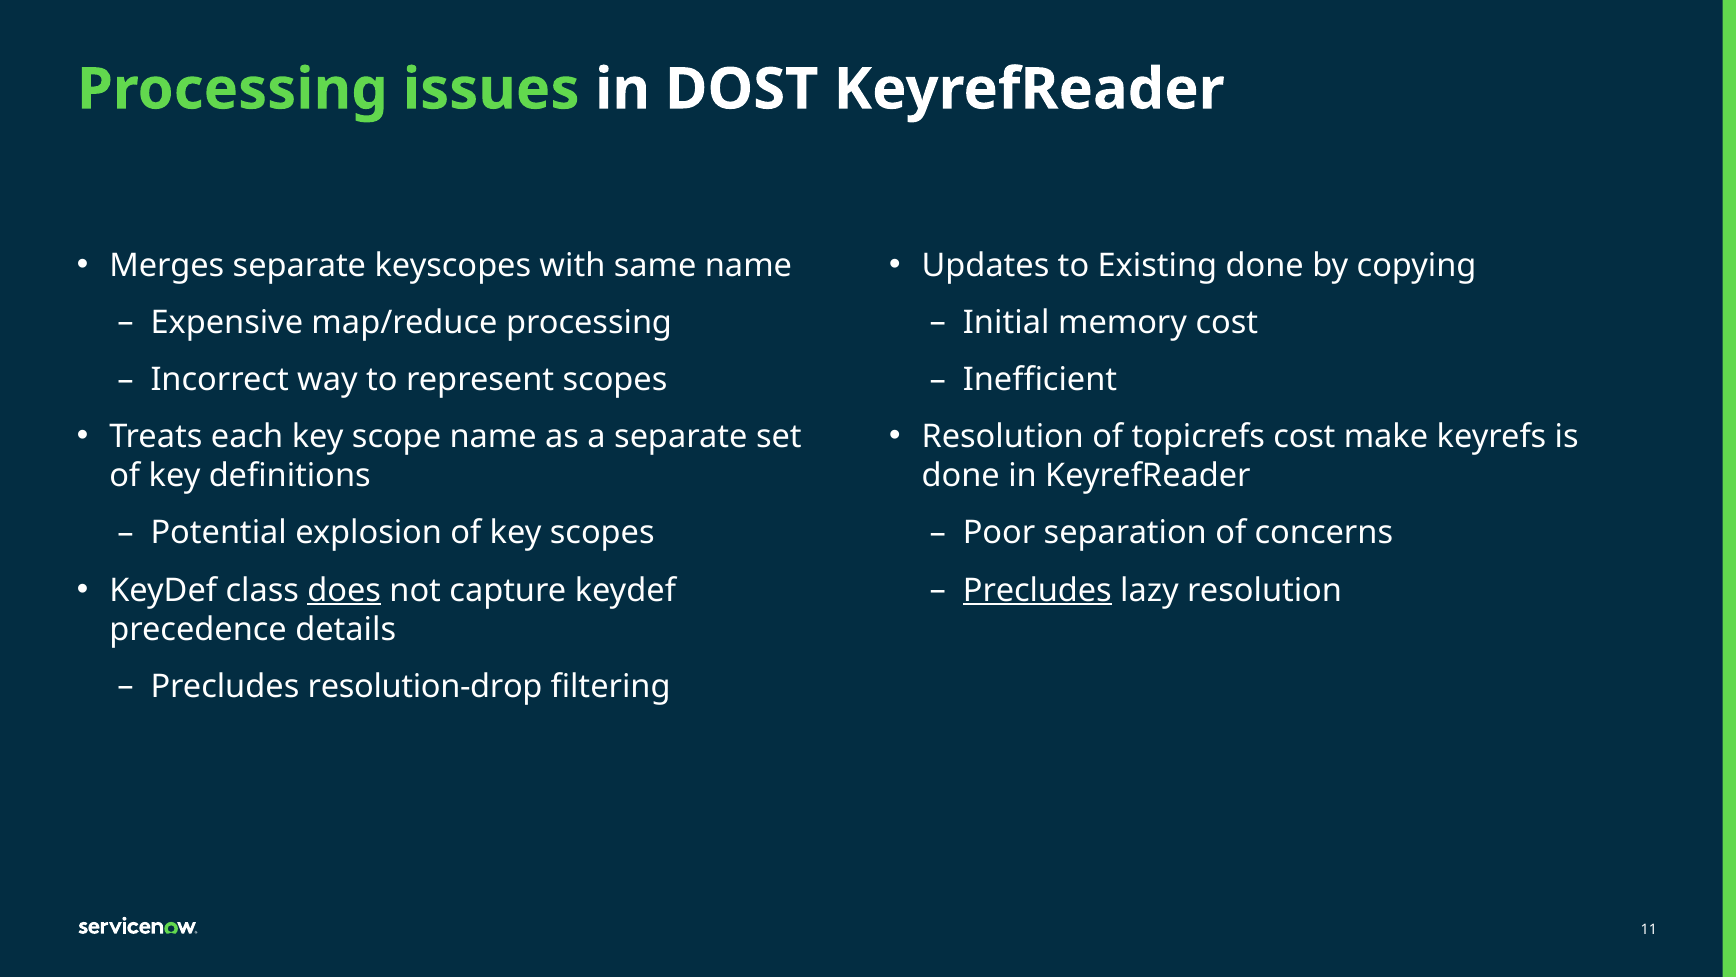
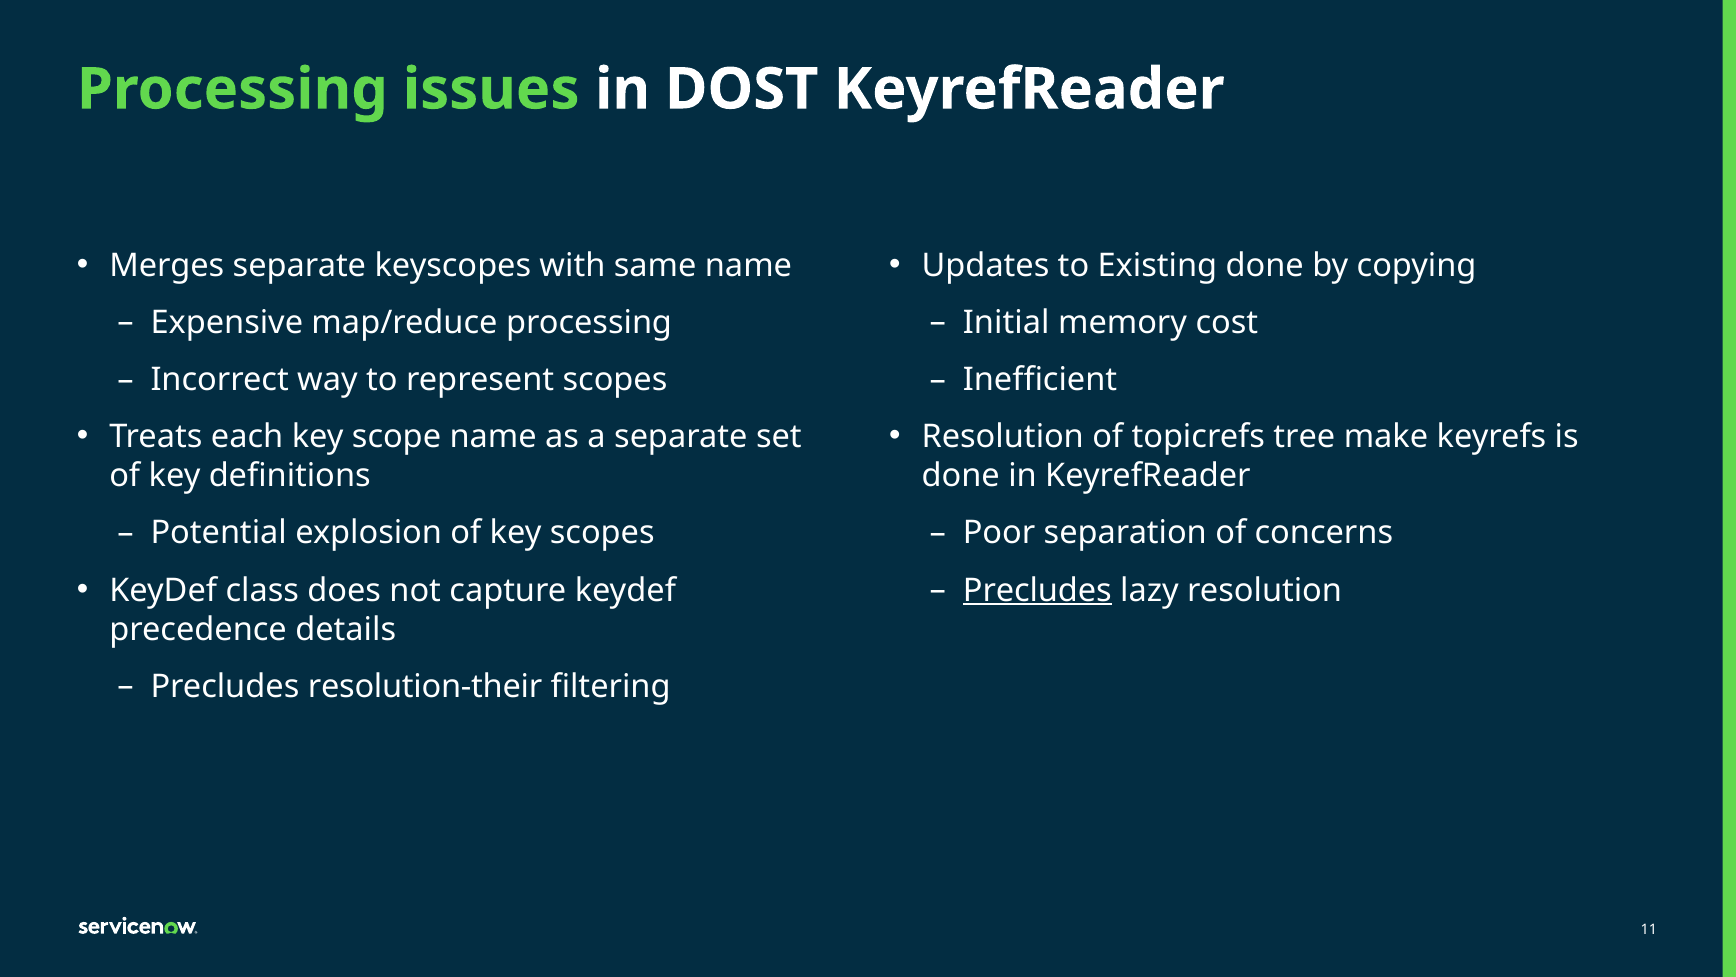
topicrefs cost: cost -> tree
does underline: present -> none
resolution-drop: resolution-drop -> resolution-their
